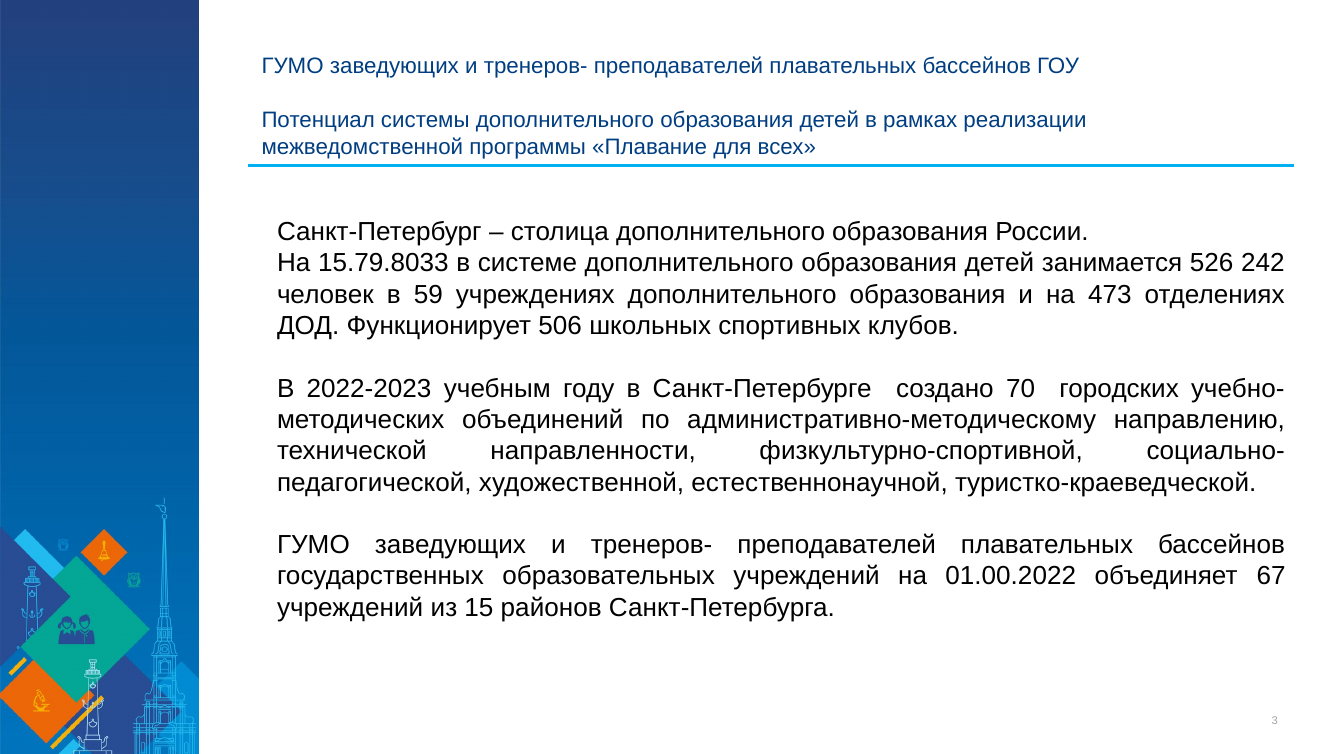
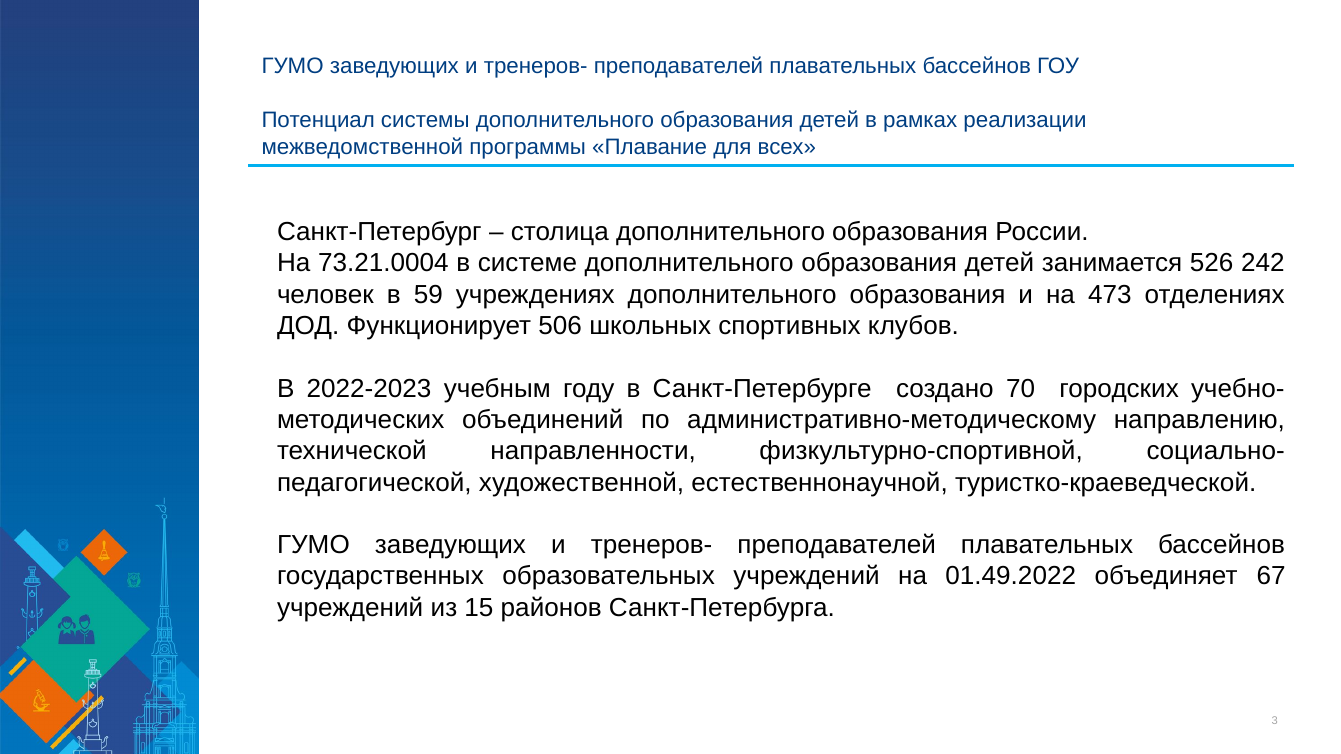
15.79.8033: 15.79.8033 -> 73.21.0004
01.00.2022: 01.00.2022 -> 01.49.2022
